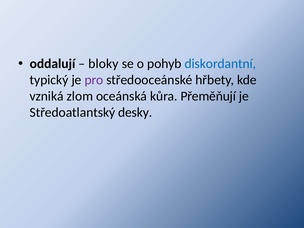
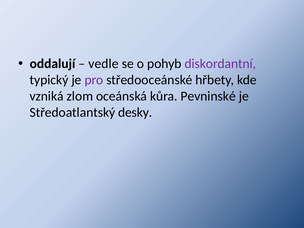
bloky: bloky -> vedle
diskordantní colour: blue -> purple
Přeměňují: Přeměňují -> Pevninské
